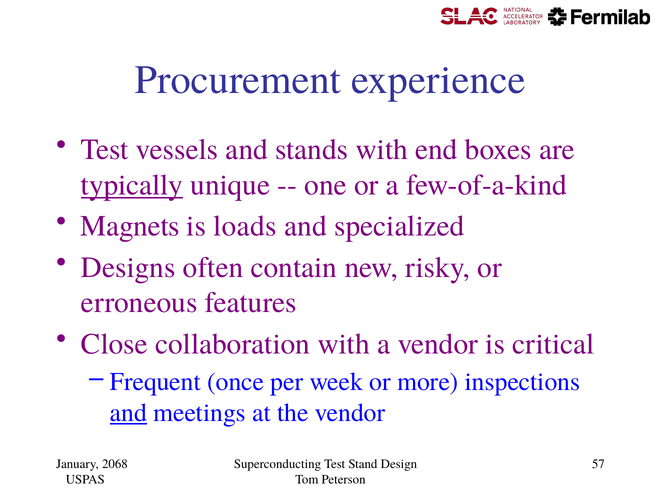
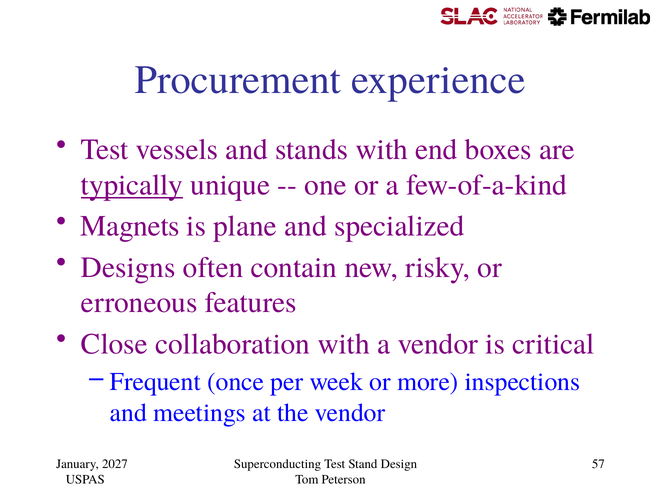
loads: loads -> plane
and at (128, 412) underline: present -> none
2068: 2068 -> 2027
